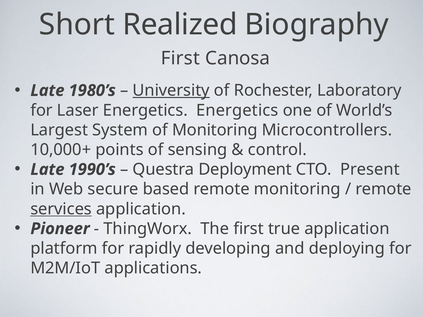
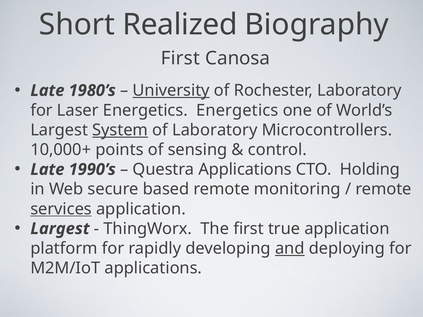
System underline: none -> present
of Monitoring: Monitoring -> Laboratory
Questra Deployment: Deployment -> Applications
Present: Present -> Holding
Pioneer at (60, 229): Pioneer -> Largest
and underline: none -> present
